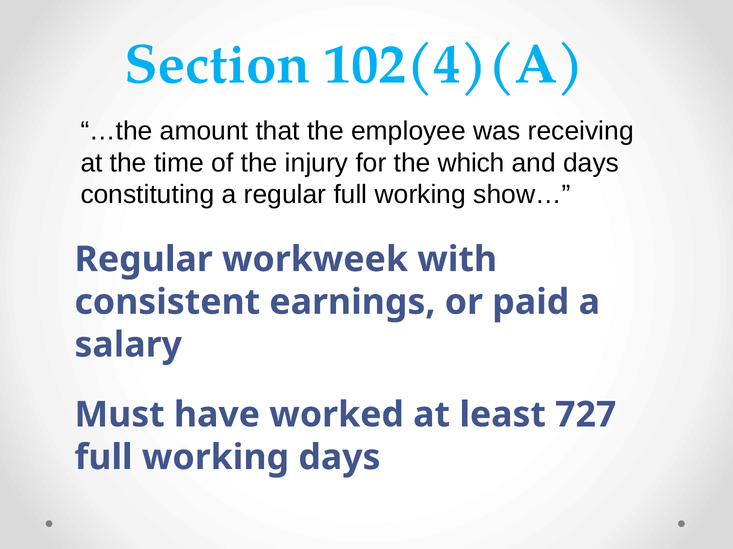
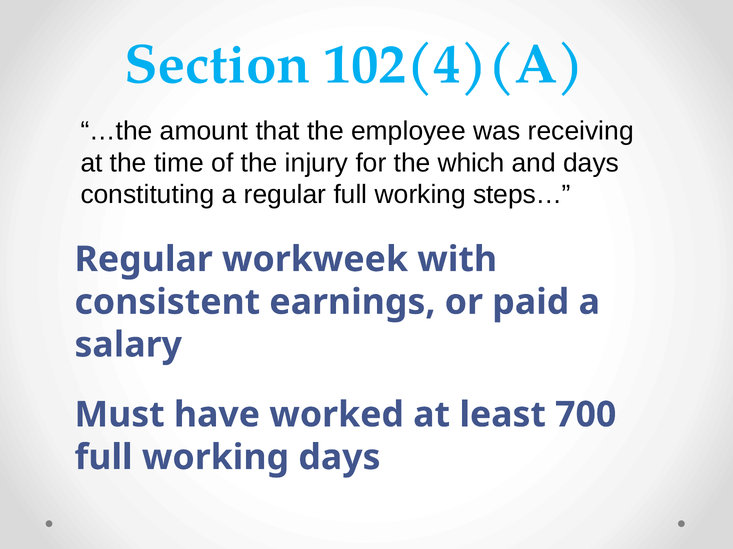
show…: show… -> steps…
727: 727 -> 700
